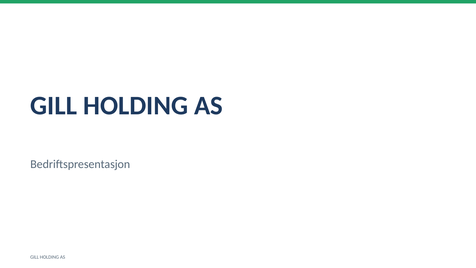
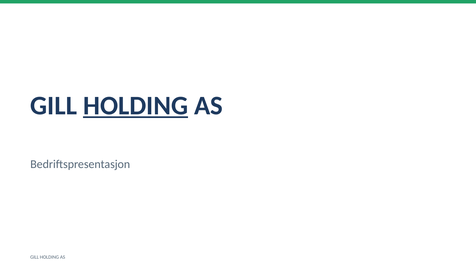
HOLDING at (136, 106) underline: none -> present
